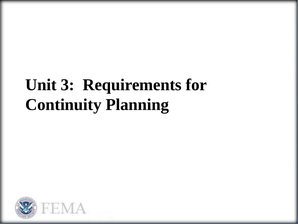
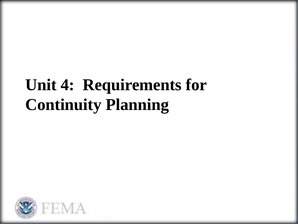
3: 3 -> 4
